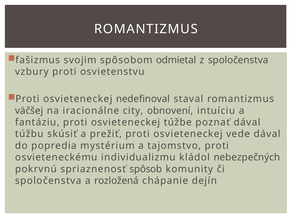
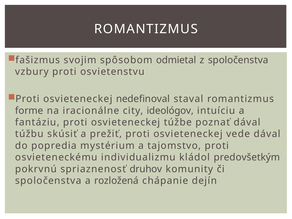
väčšej: väčšej -> forme
obnovení: obnovení -> ideológov
nebezpečných: nebezpečných -> predovšetkým
spôsob: spôsob -> druhov
